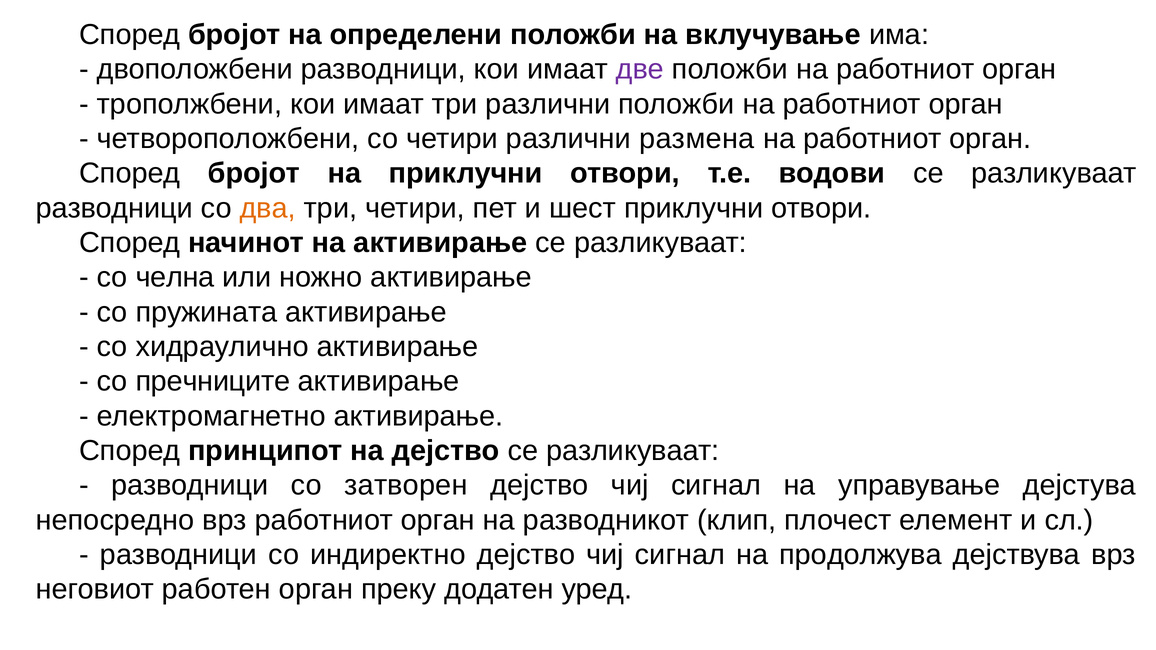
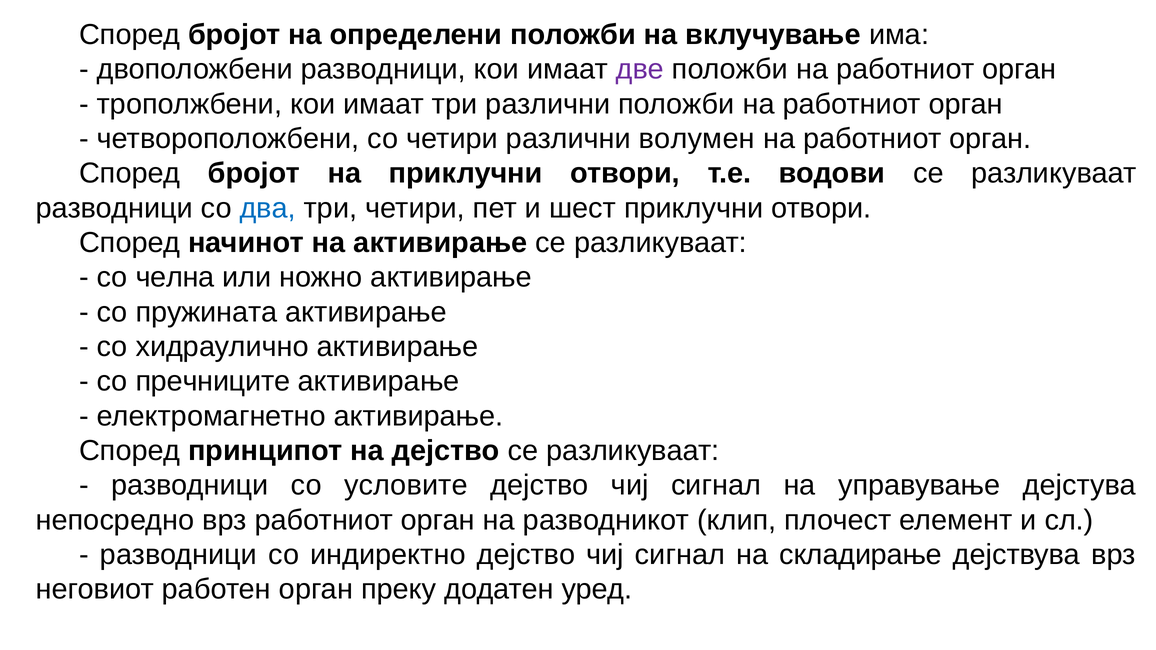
размена: размена -> волумен
два colour: orange -> blue
затворен: затворен -> условите
продолжува: продолжува -> складирање
